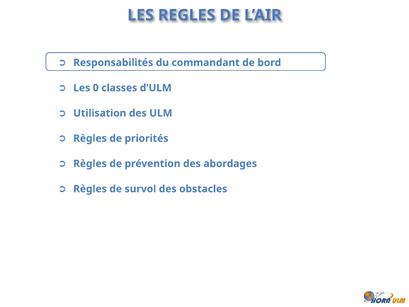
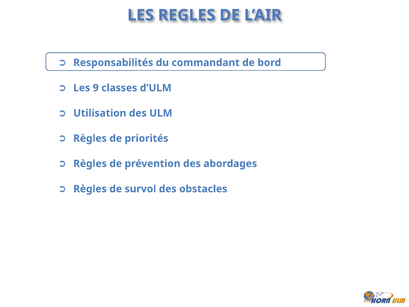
0: 0 -> 9
